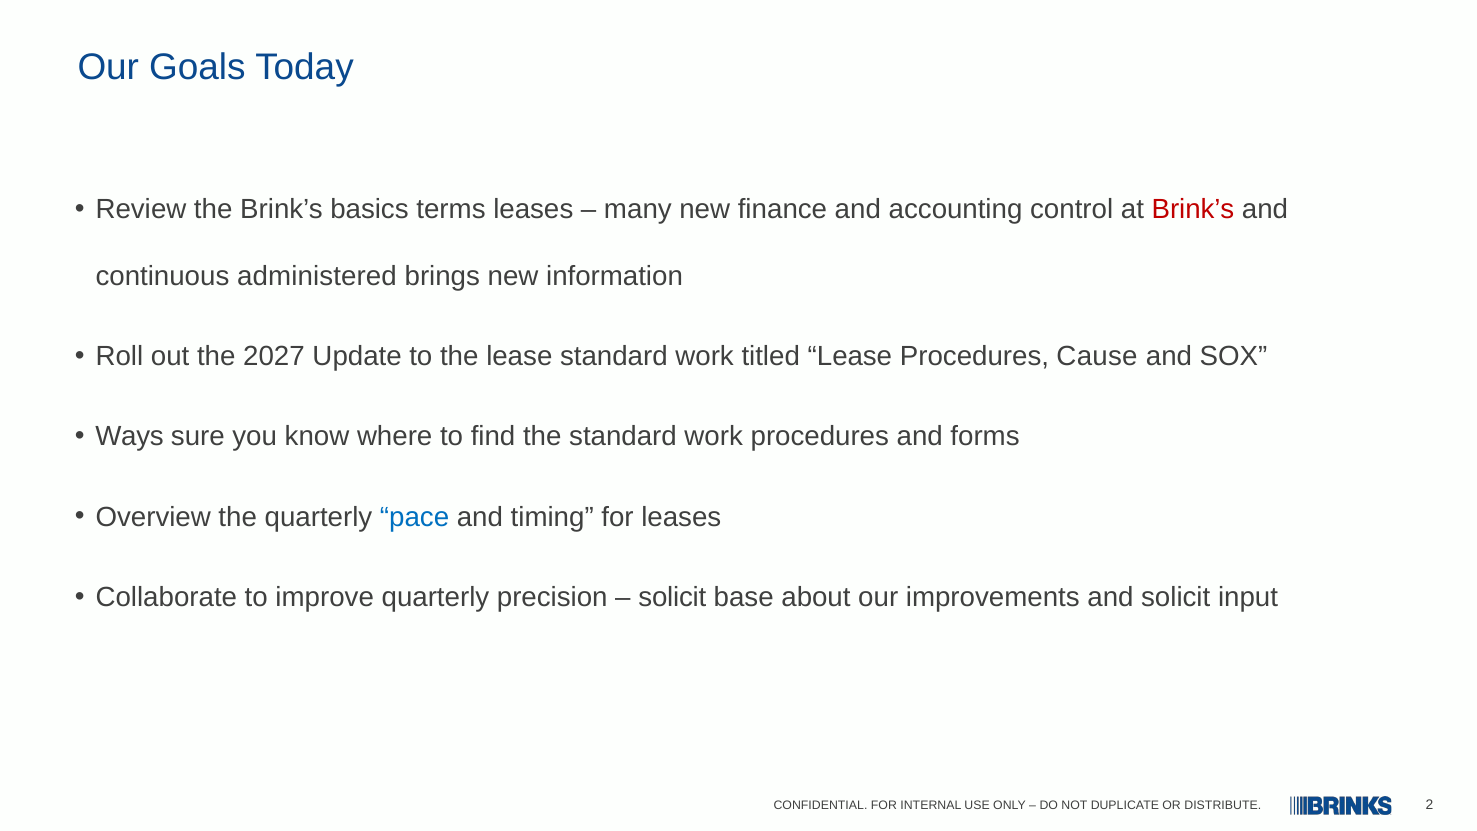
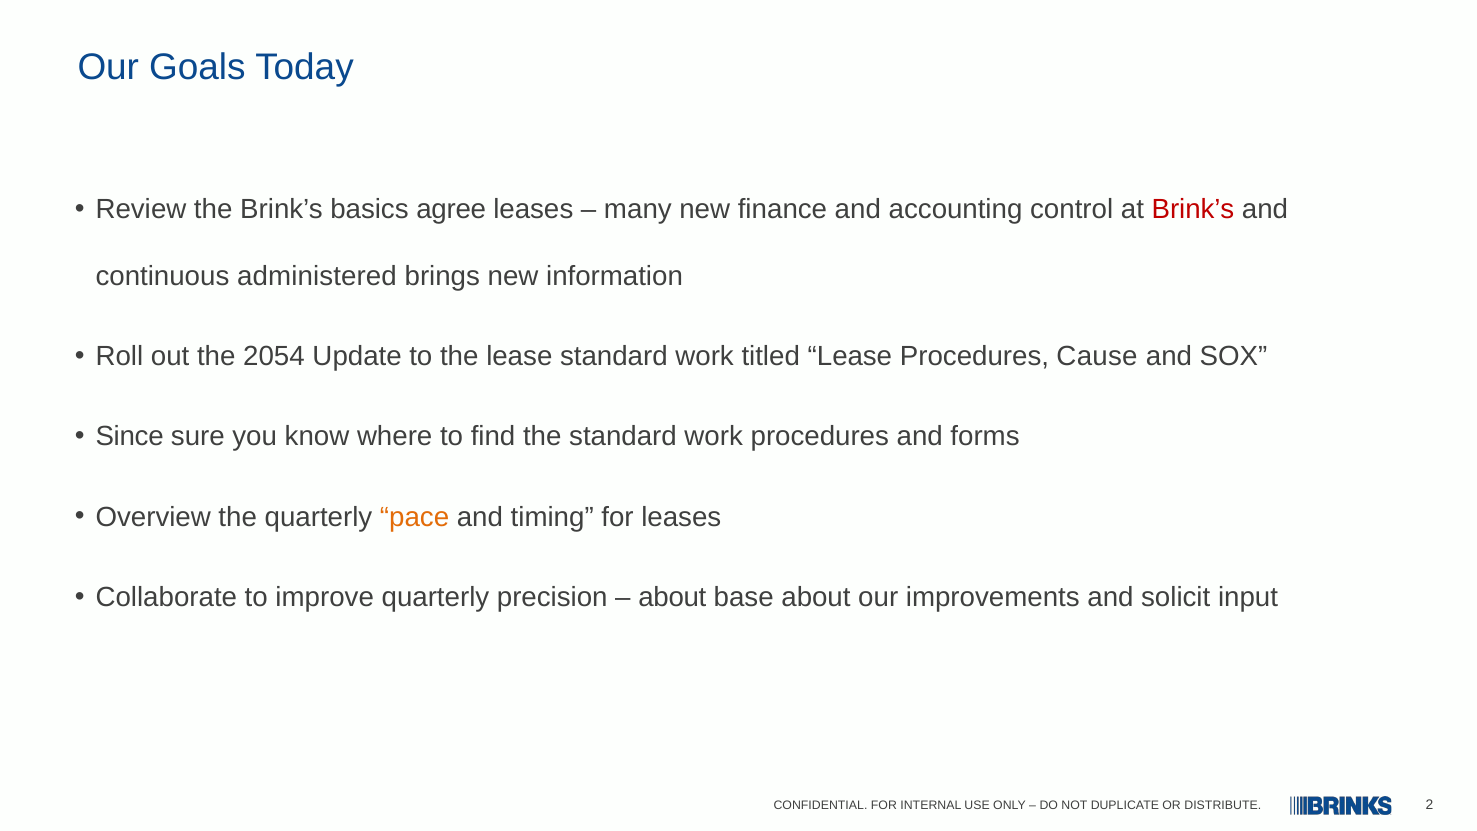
terms: terms -> agree
2027: 2027 -> 2054
Ways: Ways -> Since
pace colour: blue -> orange
solicit at (672, 597): solicit -> about
